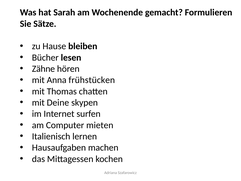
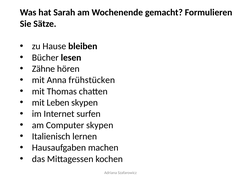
Deine: Deine -> Leben
Computer mieten: mieten -> skypen
